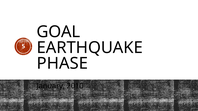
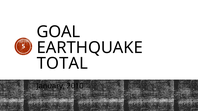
PHASE: PHASE -> TOTAL
